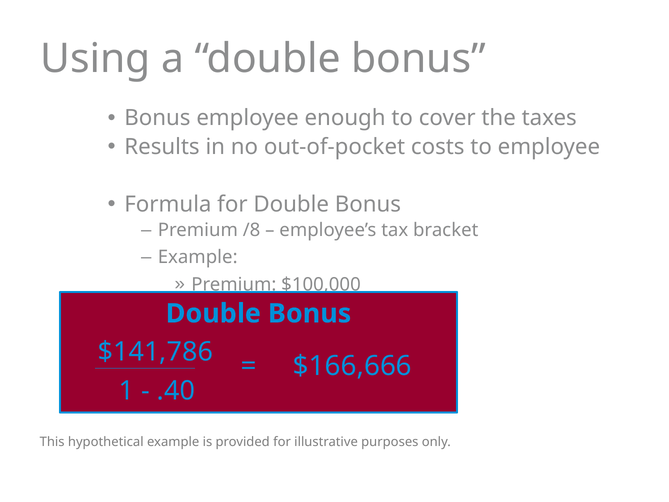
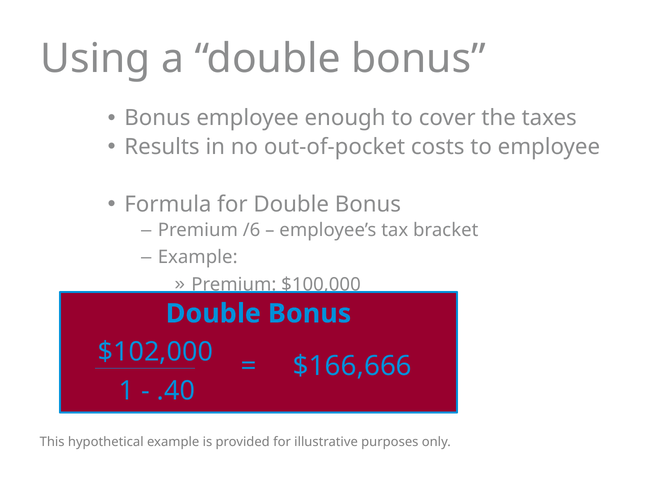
/8: /8 -> /6
$141,786: $141,786 -> $102,000
